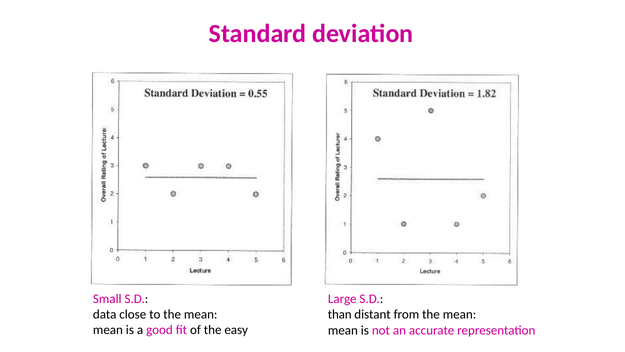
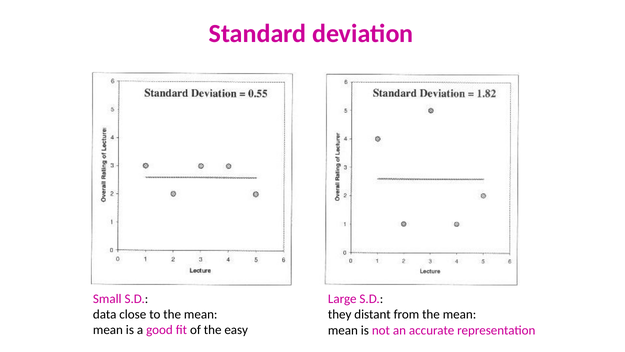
than: than -> they
